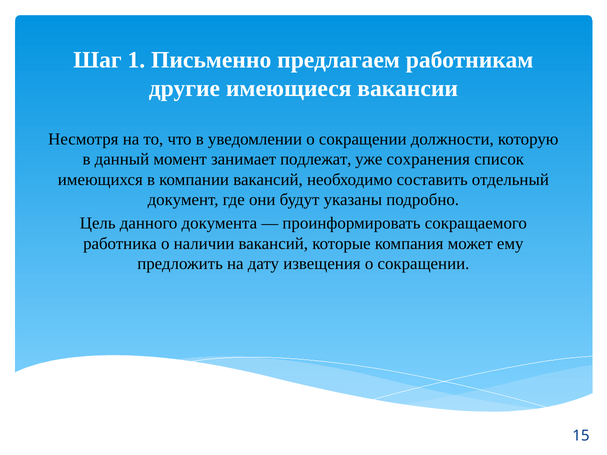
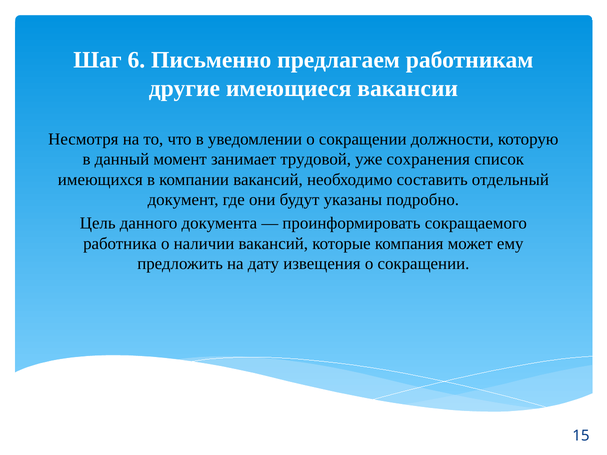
1: 1 -> 6
подлежат: подлежат -> трудовой
